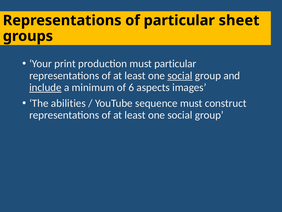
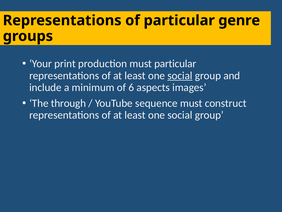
sheet: sheet -> genre
include underline: present -> none
abilities: abilities -> through
